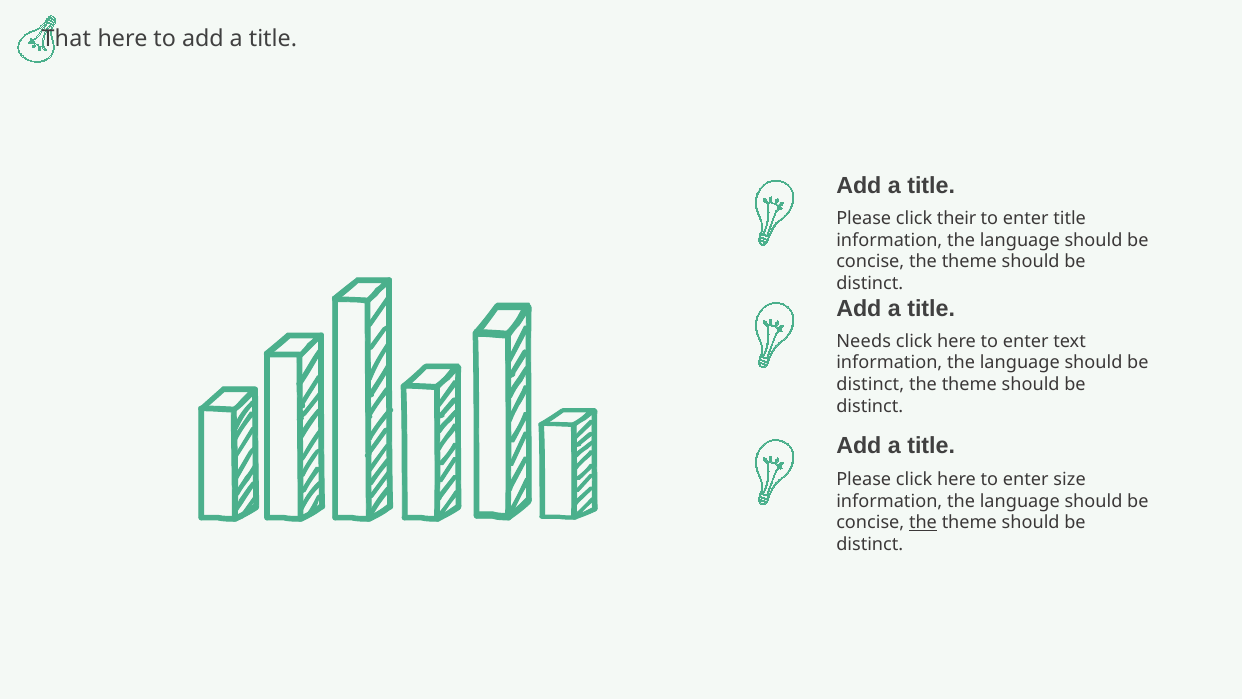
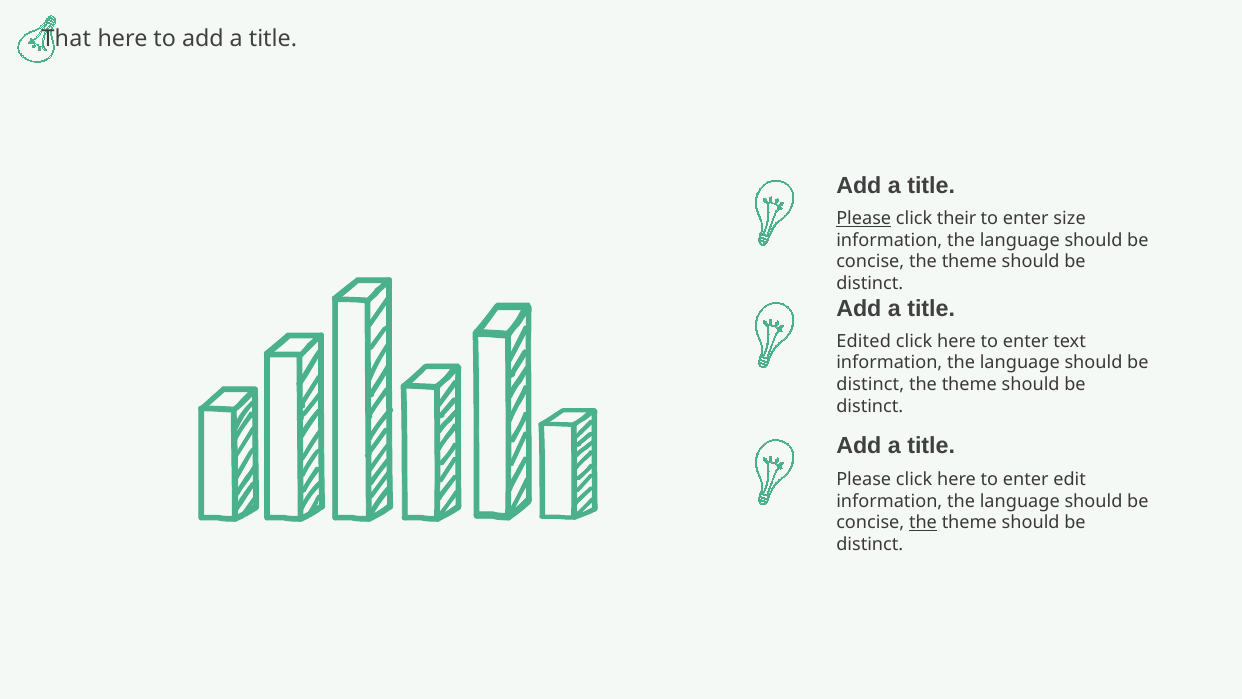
Please at (864, 218) underline: none -> present
enter title: title -> size
Needs: Needs -> Edited
size: size -> edit
